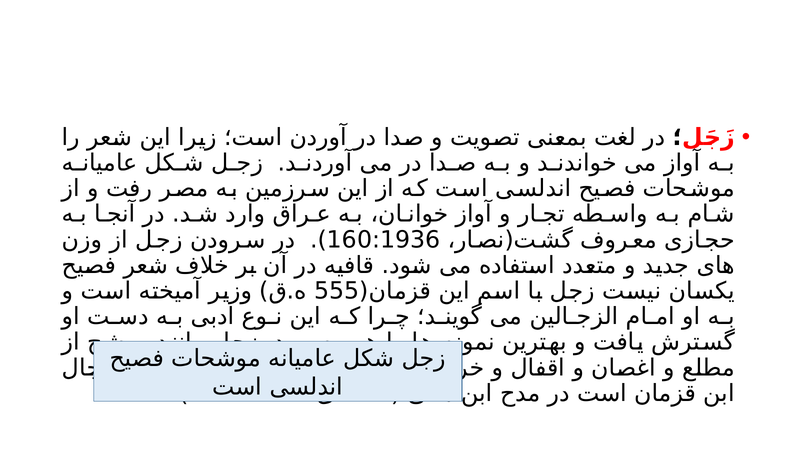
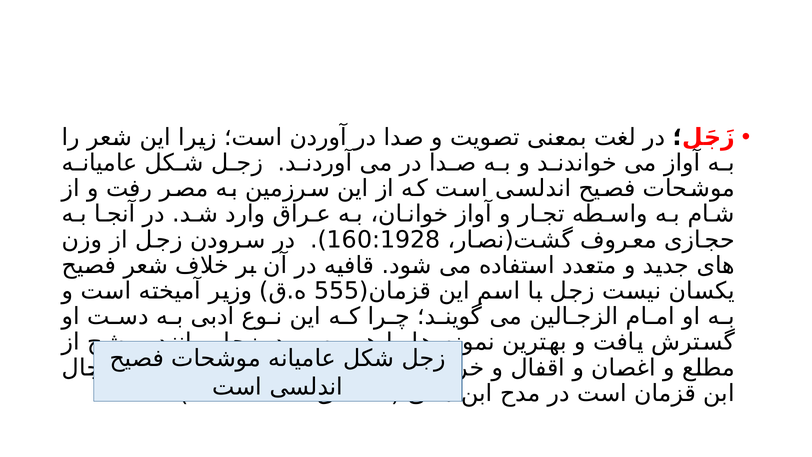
160:1936: 160:1936 -> 160:1928
